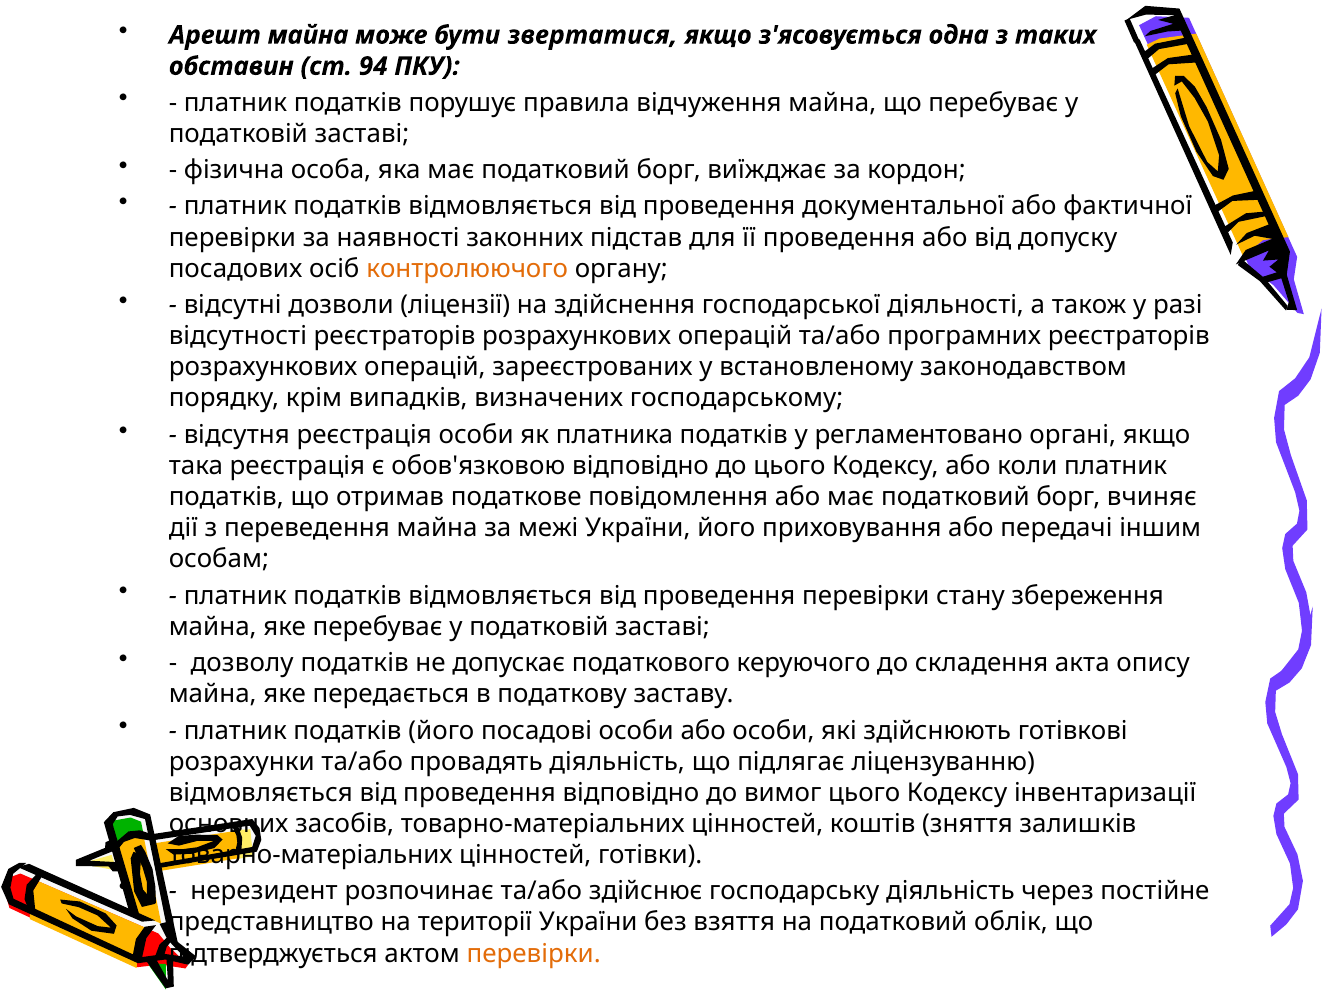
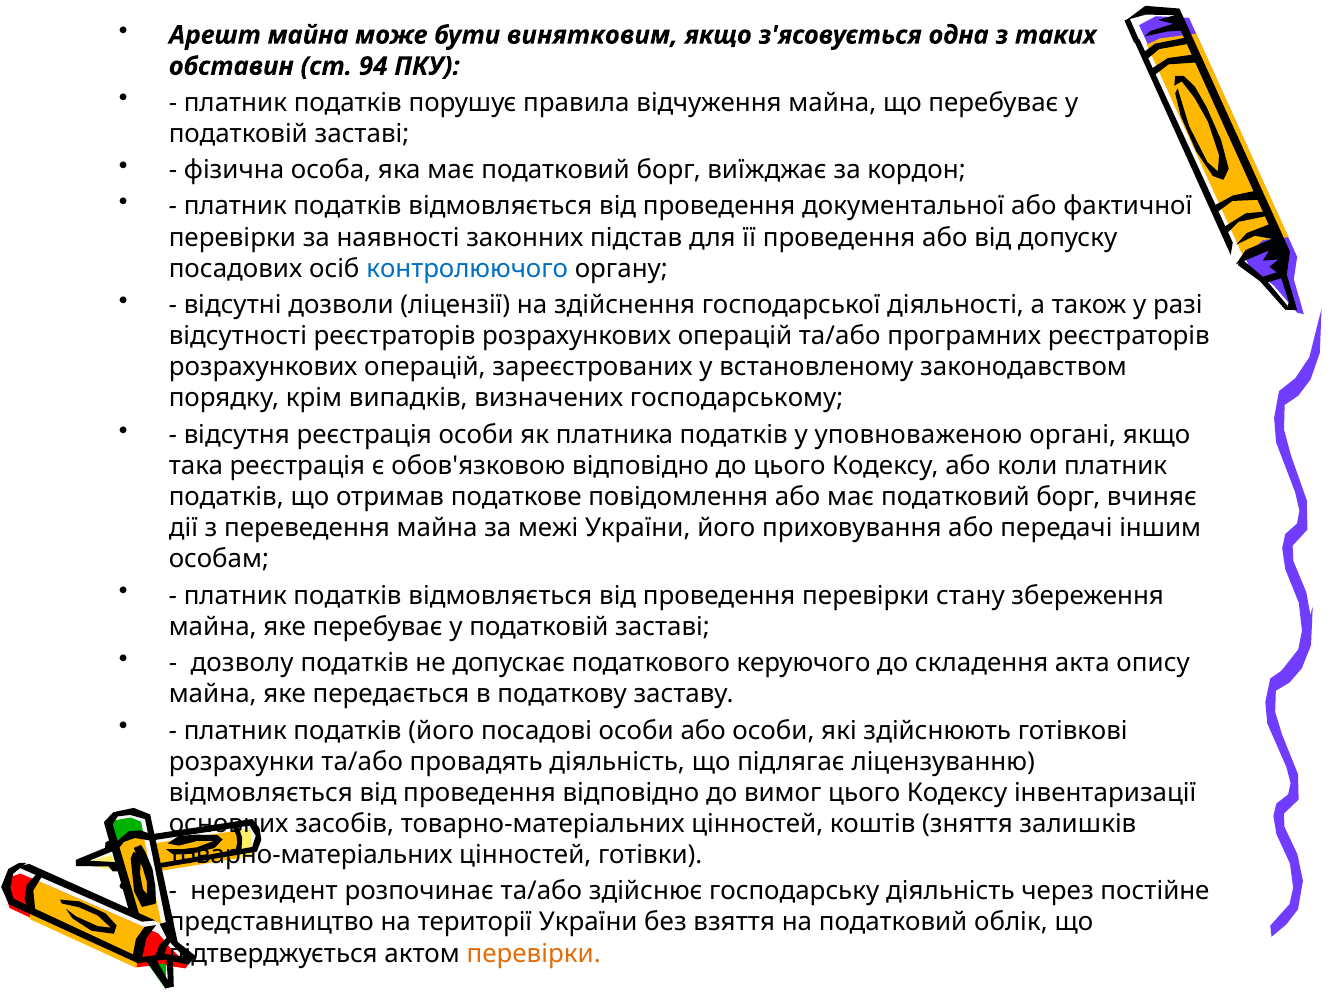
звертатися: звертатися -> винятковим
контролюючого colour: orange -> blue
регламентовано: регламентовано -> уповноваженою
